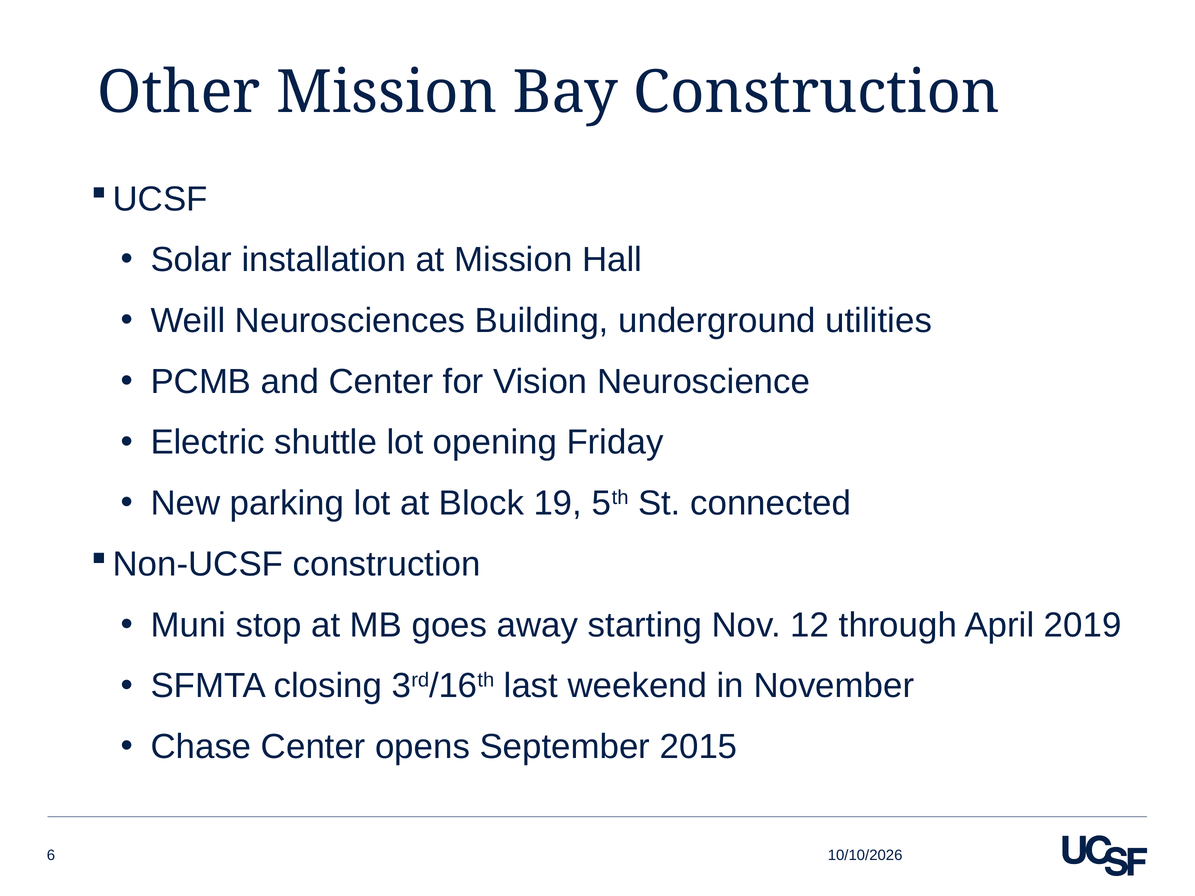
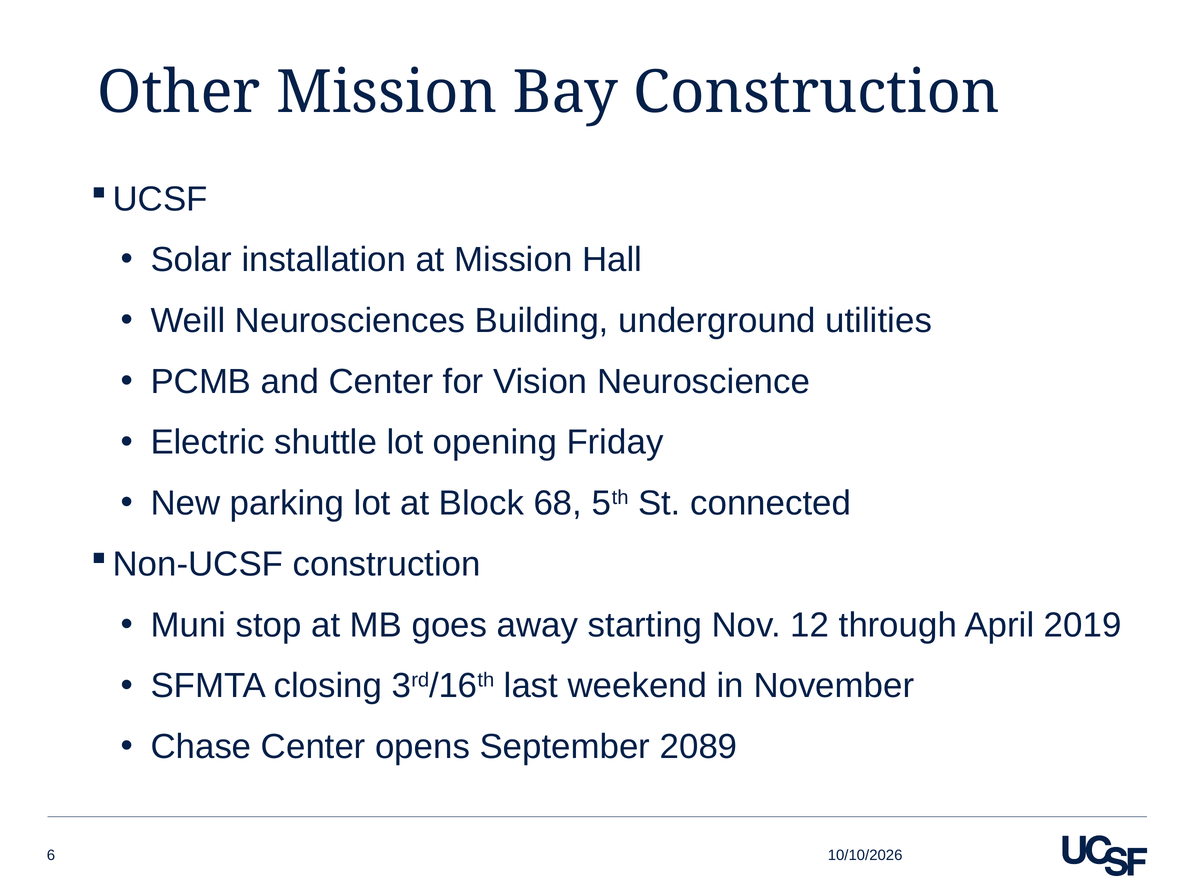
19: 19 -> 68
2015: 2015 -> 2089
